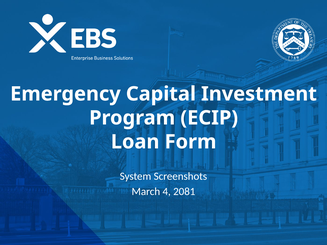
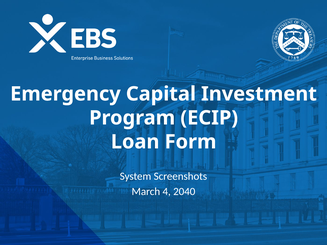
2081: 2081 -> 2040
